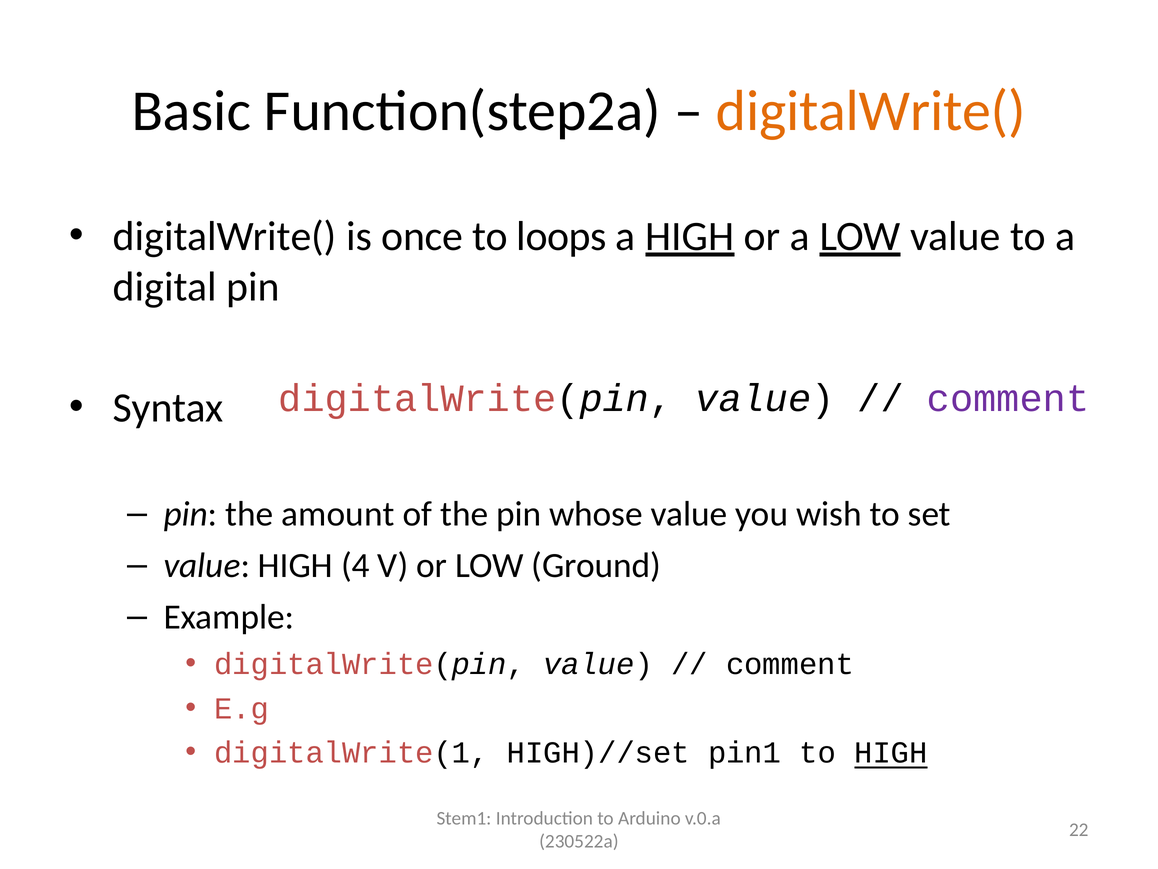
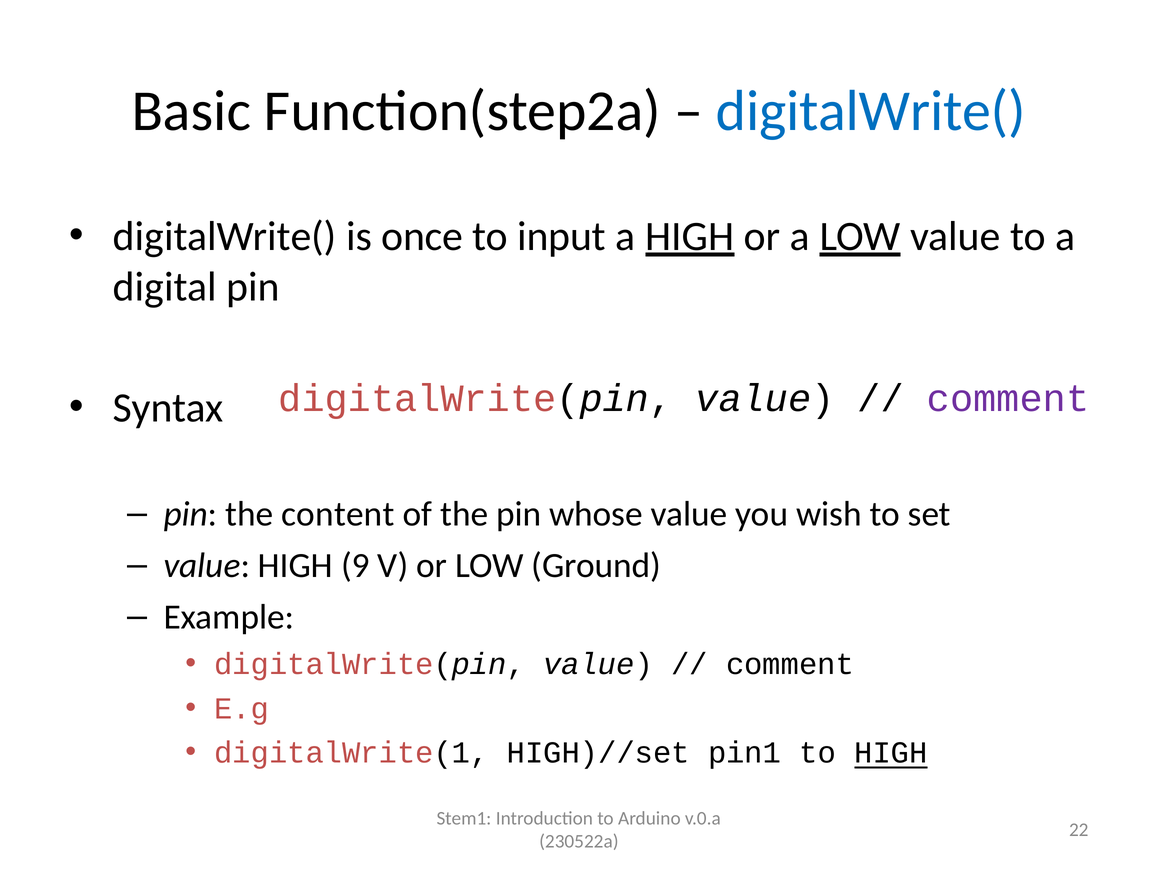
digitalWrite( at (871, 111) colour: orange -> blue
loops: loops -> input
amount: amount -> content
4: 4 -> 9
